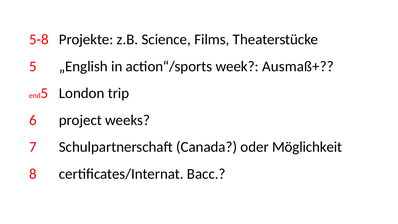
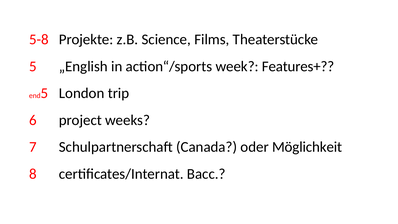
Ausmaß+: Ausmaß+ -> Features+
